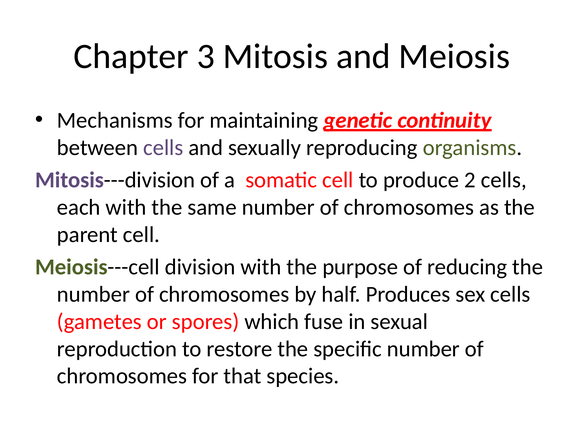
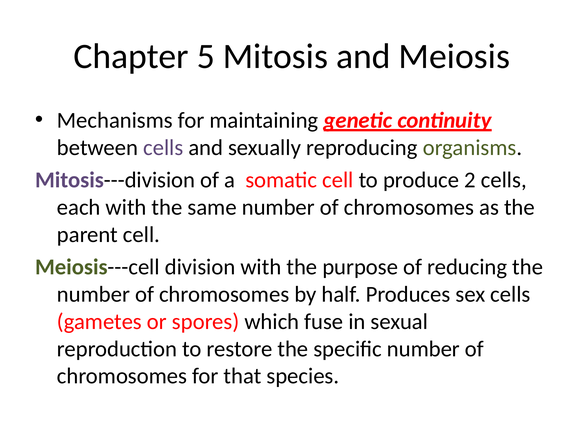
3: 3 -> 5
